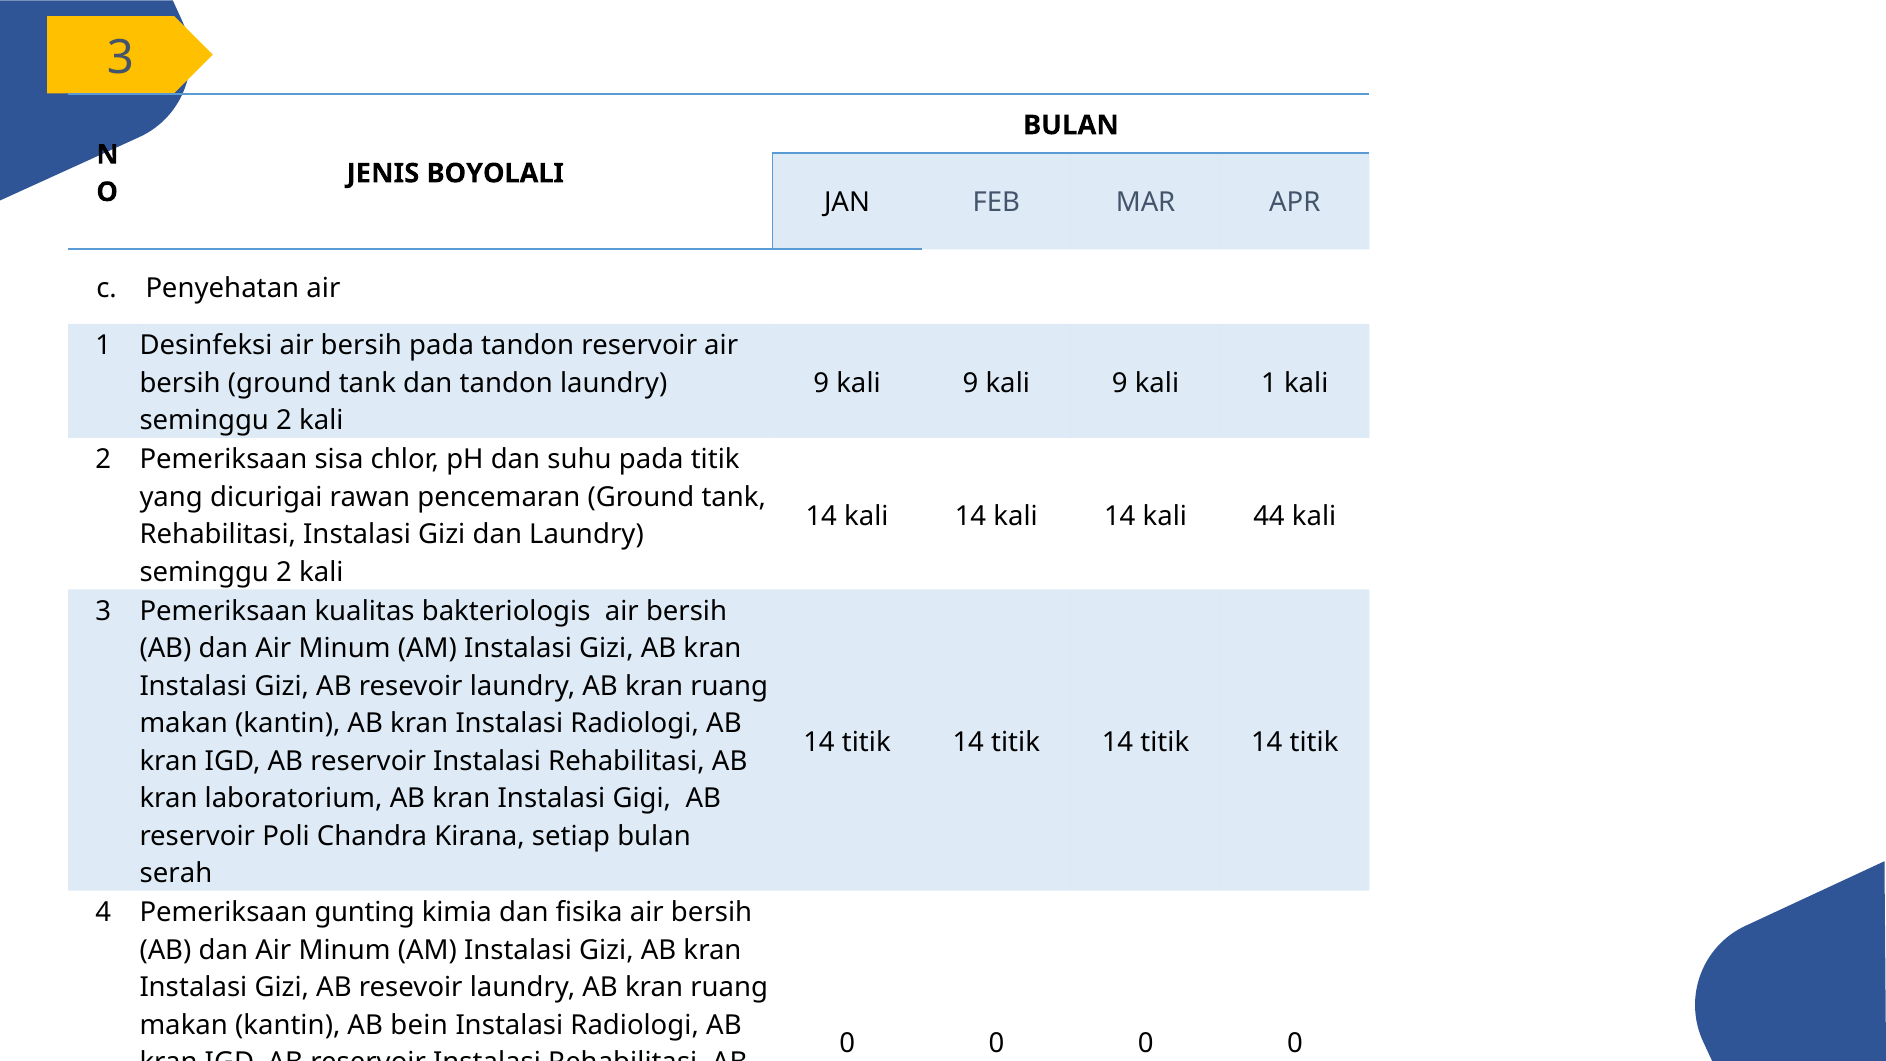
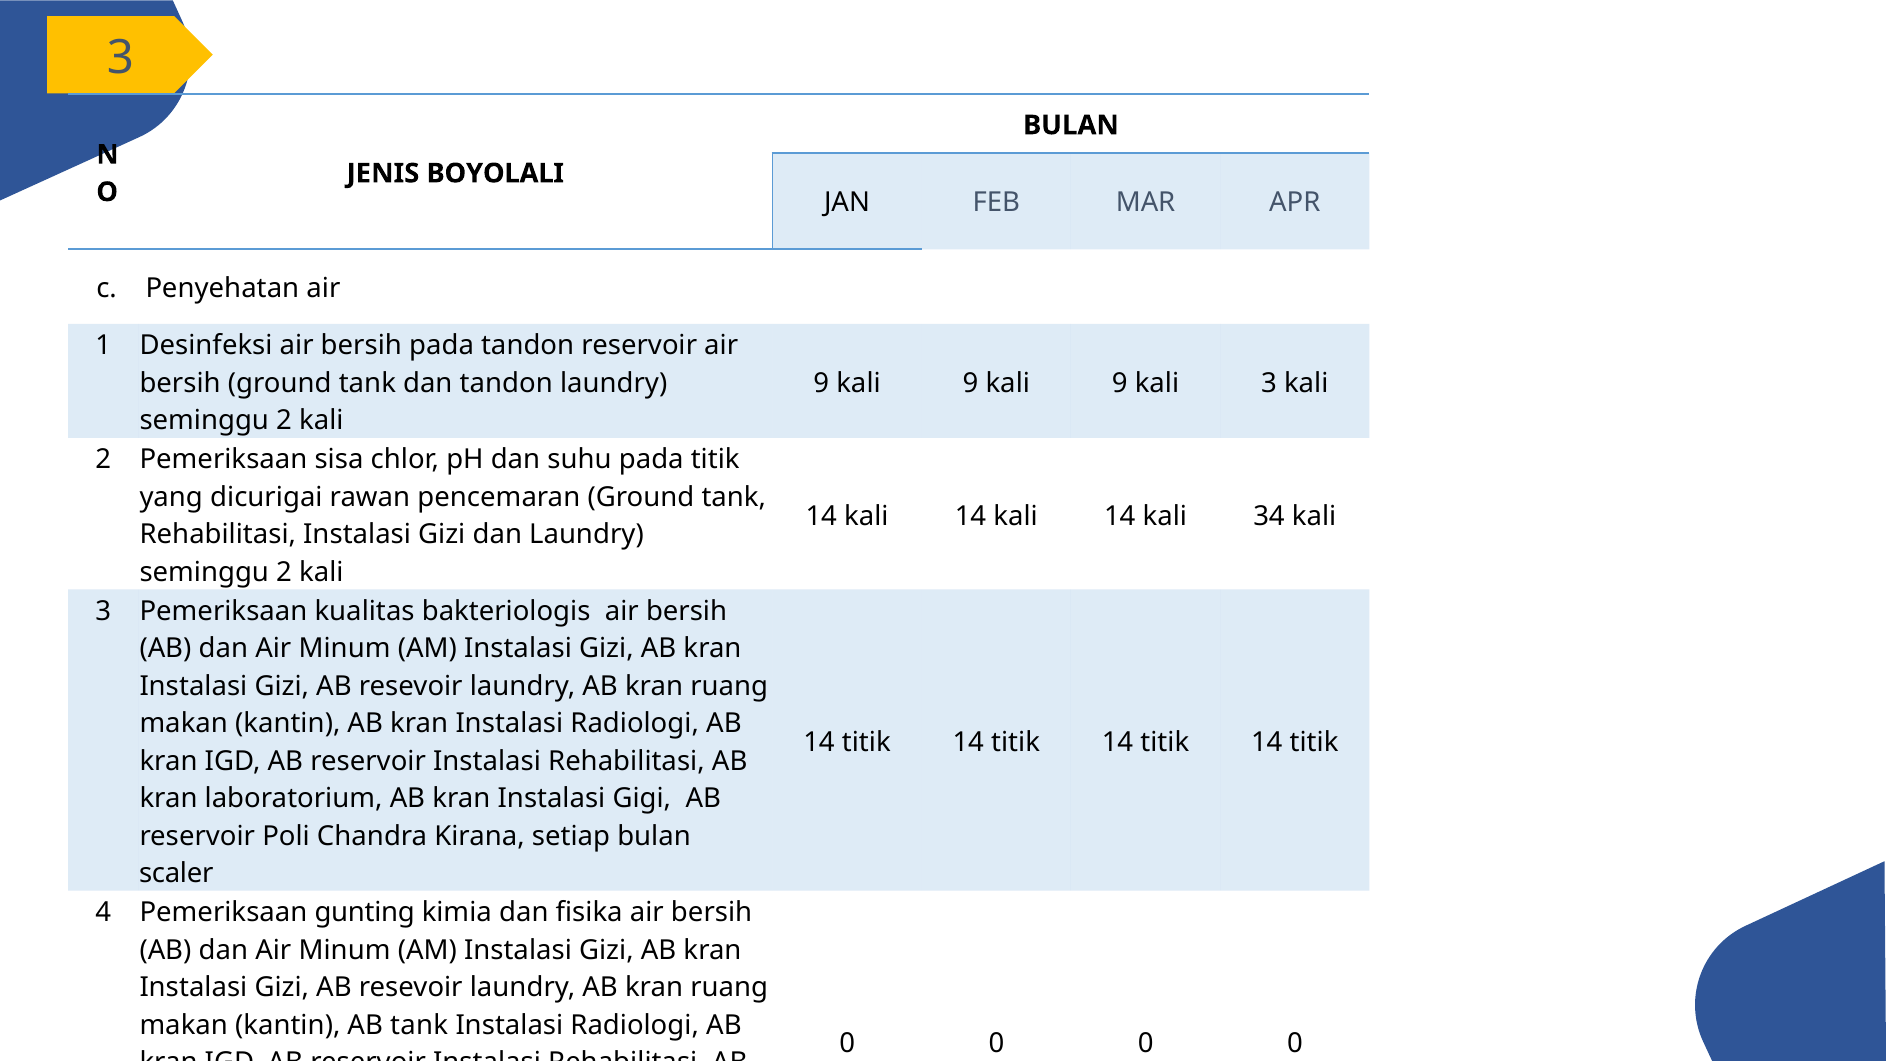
9 kali 1: 1 -> 3
44: 44 -> 34
serah: serah -> scaler
AB bein: bein -> tank
